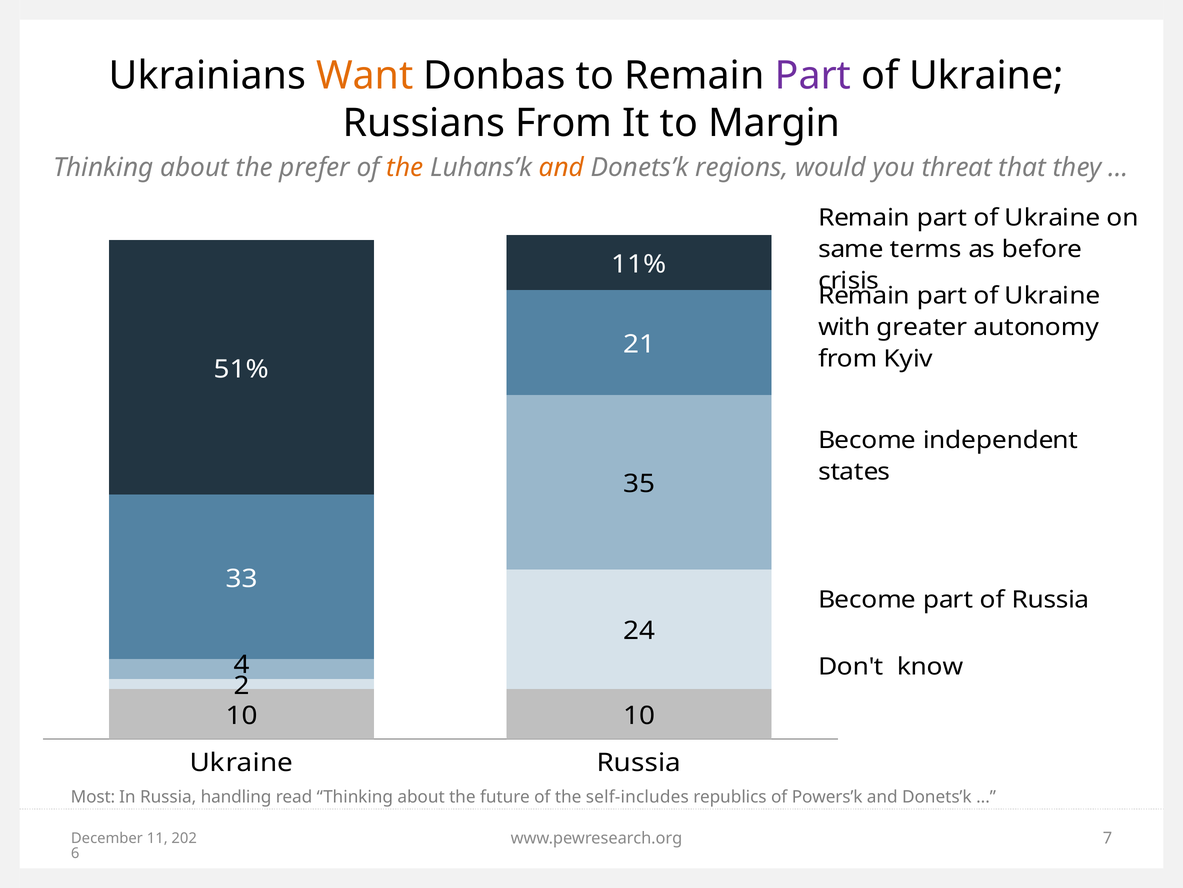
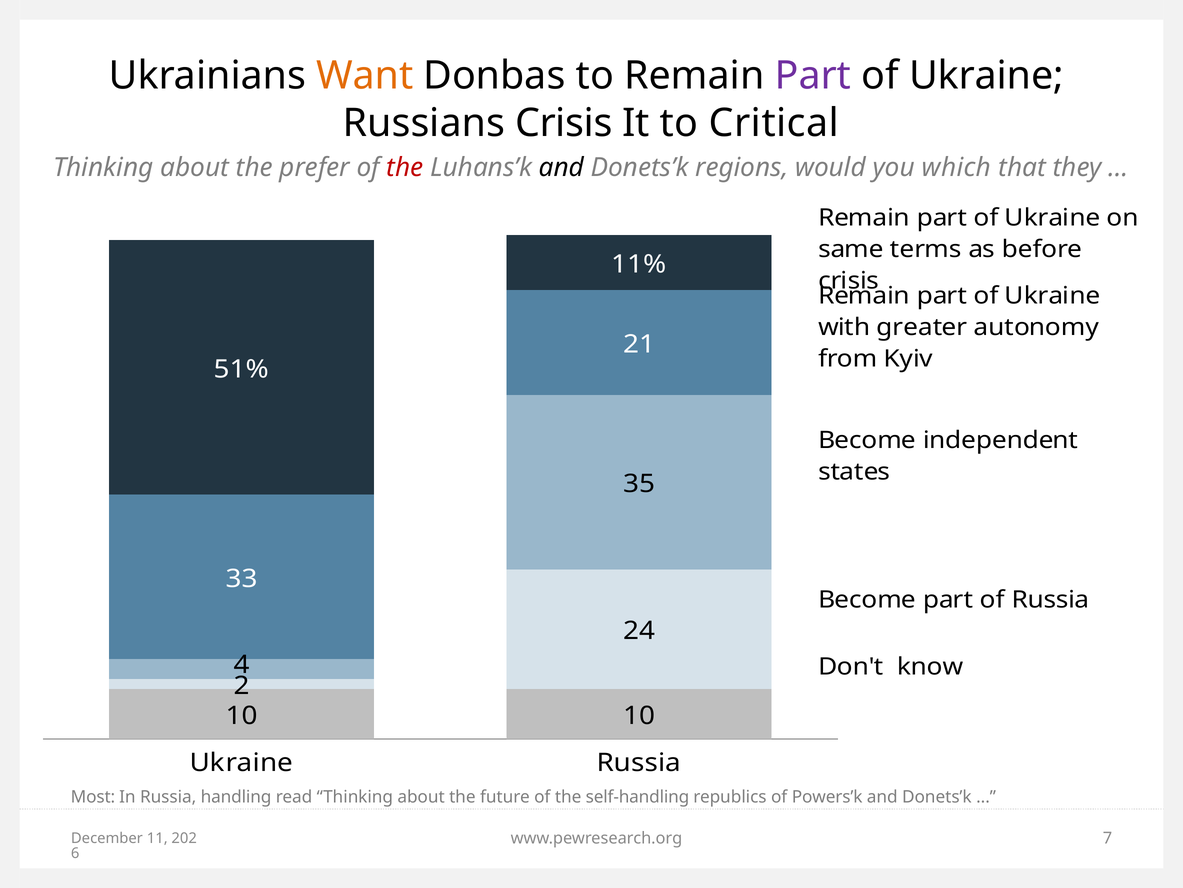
Russians From: From -> Crisis
Margin: Margin -> Critical
the at (405, 167) colour: orange -> red
and at (561, 167) colour: orange -> black
threat: threat -> which
self-includes: self-includes -> self-handling
